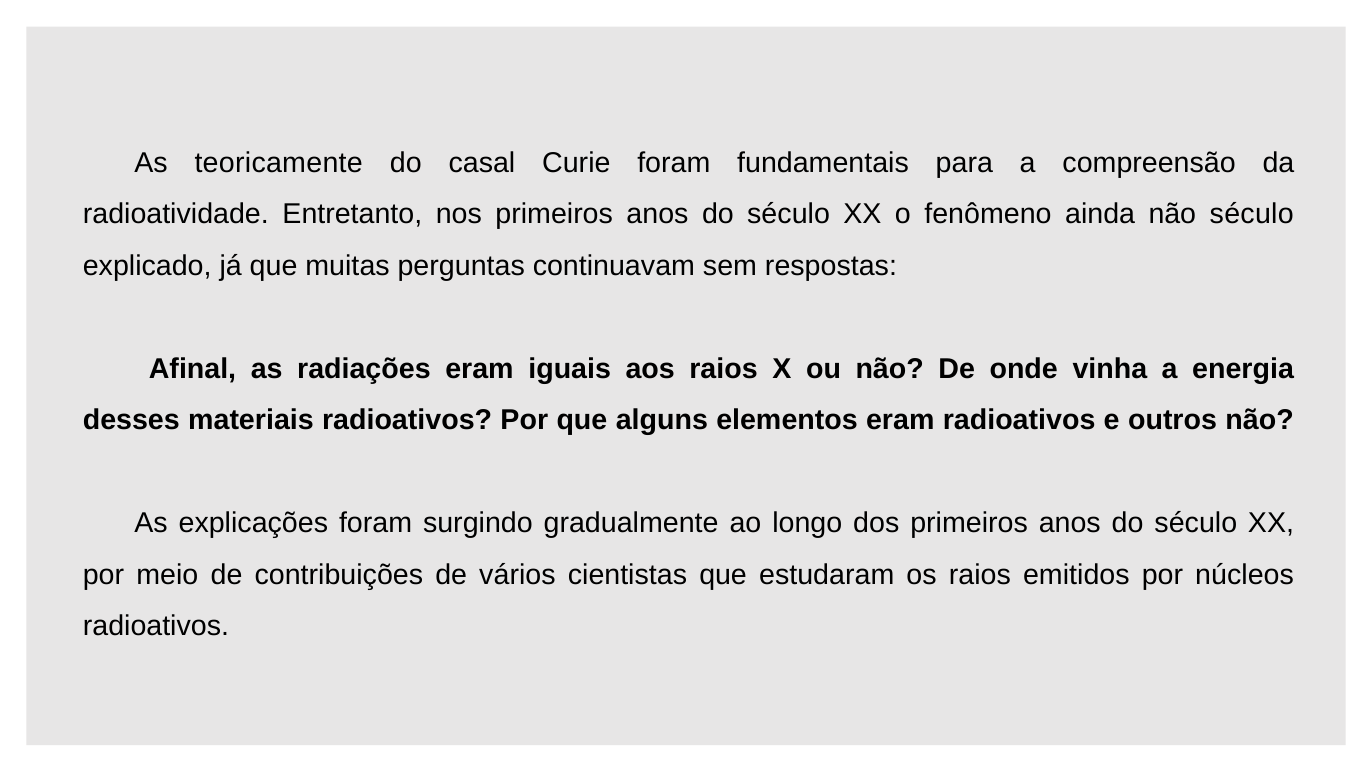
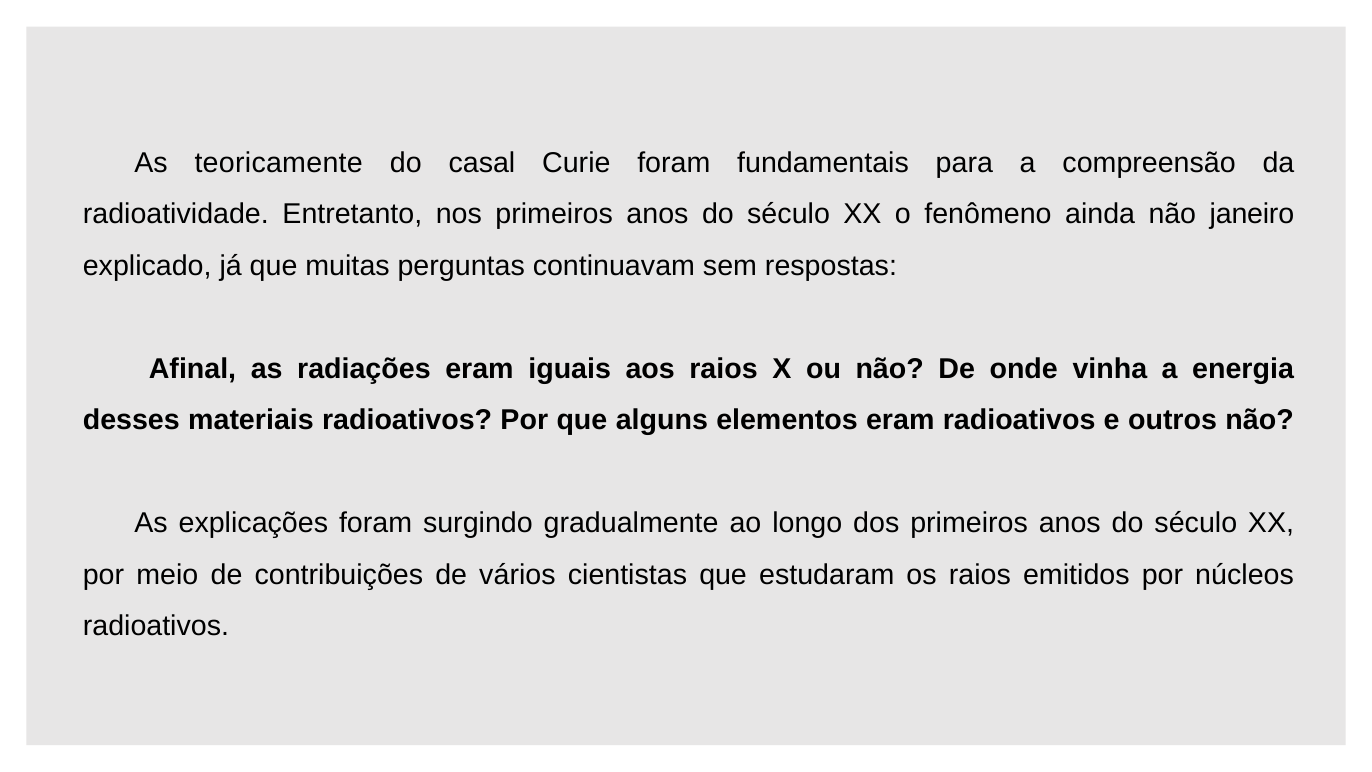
não século: século -> janeiro
